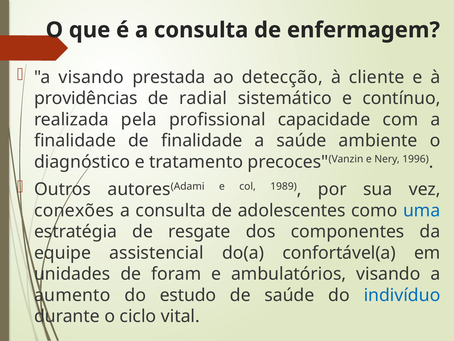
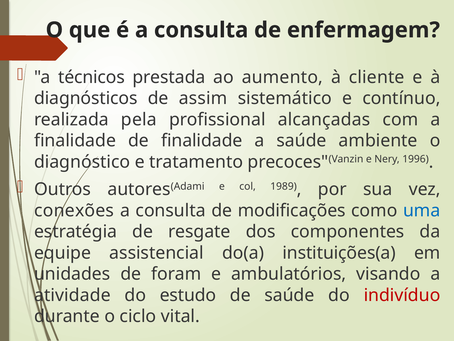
a visando: visando -> técnicos
detecção: detecção -> aumento
providências: providências -> diagnósticos
radial: radial -> assim
capacidade: capacidade -> alcançadas
adolescentes: adolescentes -> modificações
confortável(a: confortável(a -> instituições(a
aumento: aumento -> atividade
indivíduo colour: blue -> red
